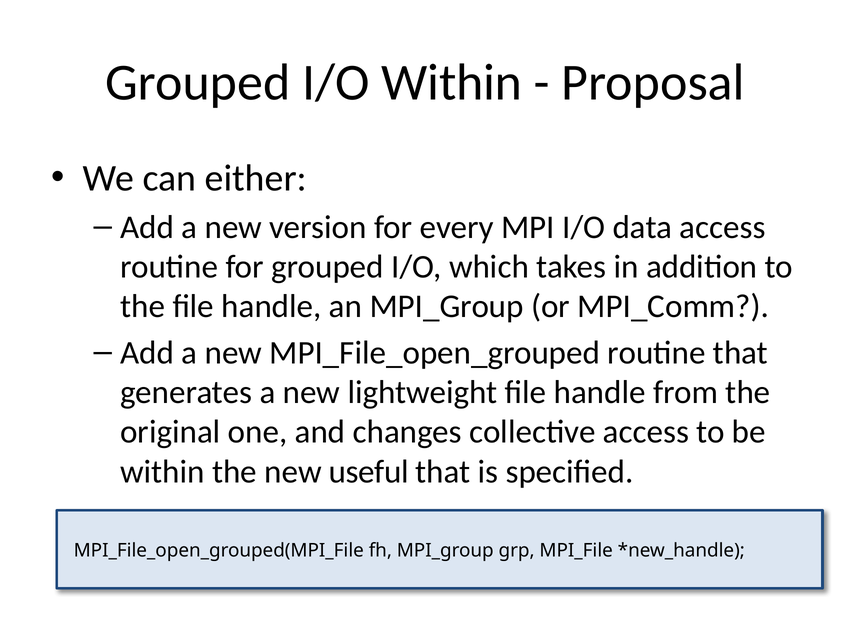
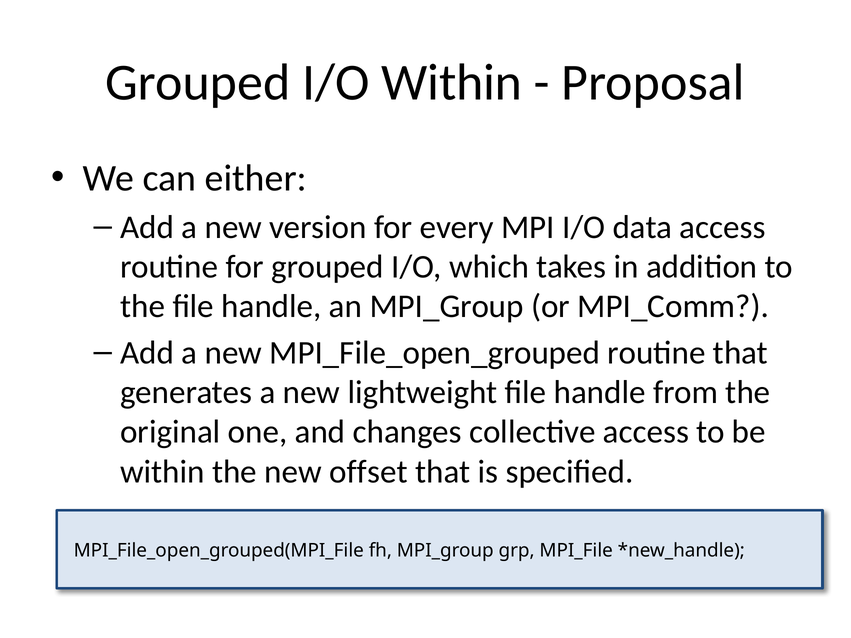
useful: useful -> offset
